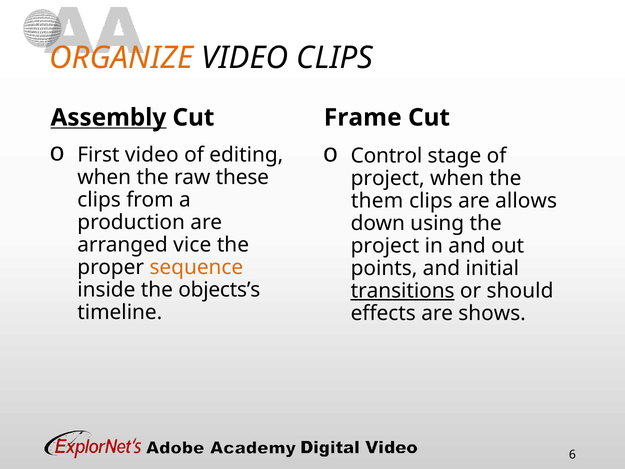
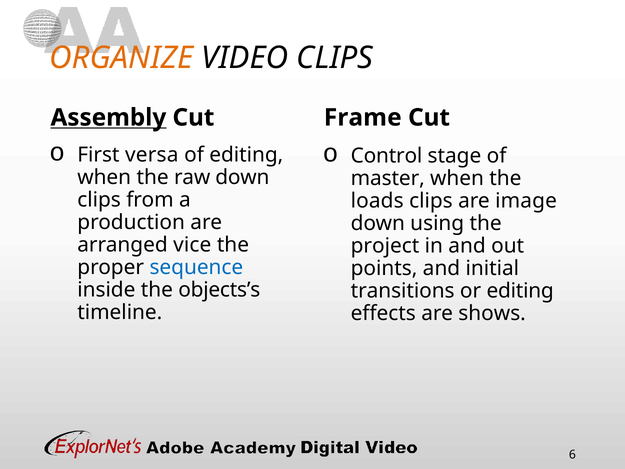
First video: video -> versa
raw these: these -> down
project at (388, 178): project -> master
them: them -> loads
allows: allows -> image
sequence colour: orange -> blue
transitions underline: present -> none
or should: should -> editing
